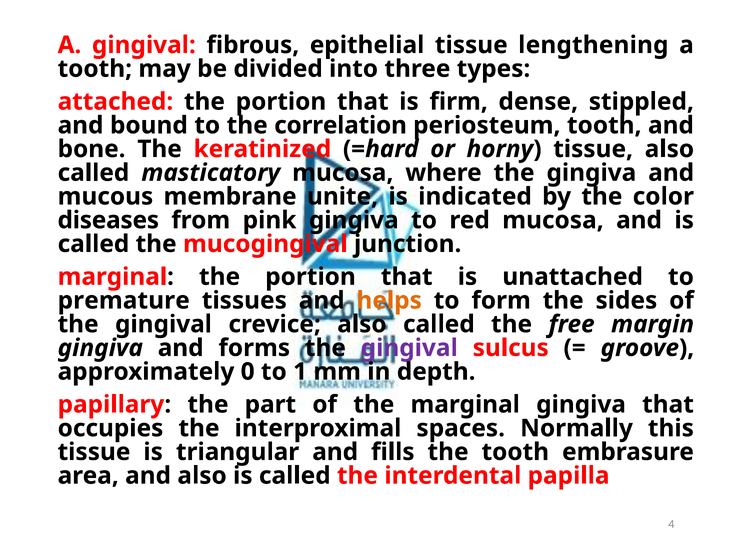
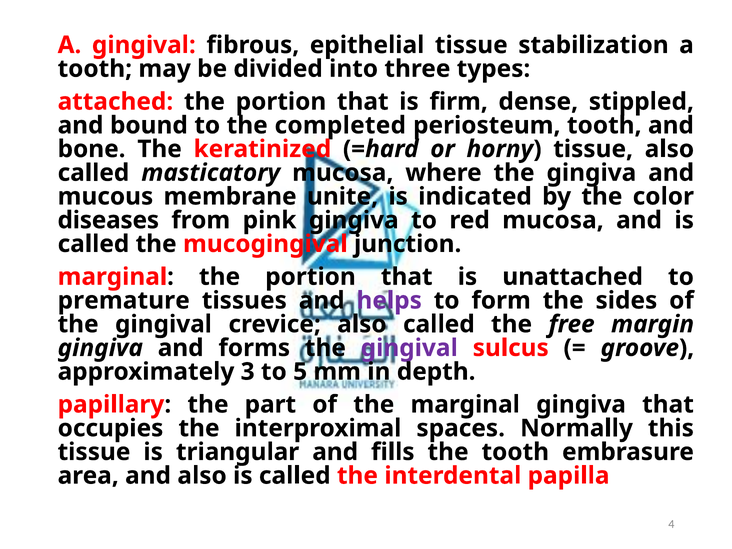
lengthening: lengthening -> stabilization
correlation: correlation -> completed
helps colour: orange -> purple
0: 0 -> 3
1: 1 -> 5
